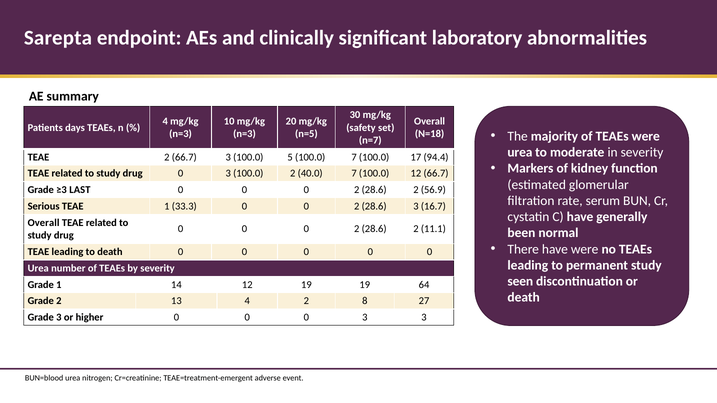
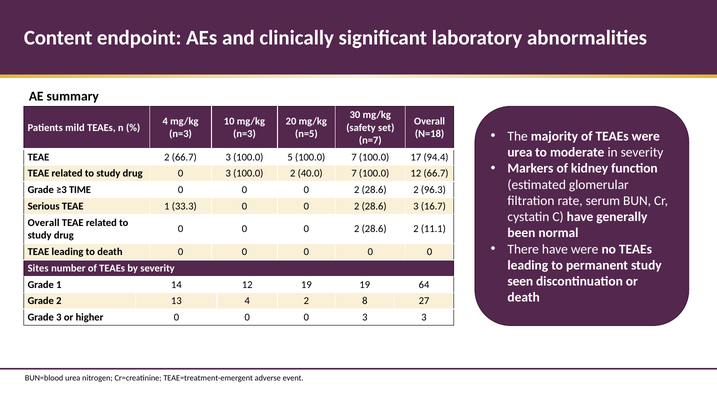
Sarepta: Sarepta -> Content
days: days -> mild
LAST: LAST -> TIME
56.9: 56.9 -> 96.3
Urea at (38, 268): Urea -> Sites
